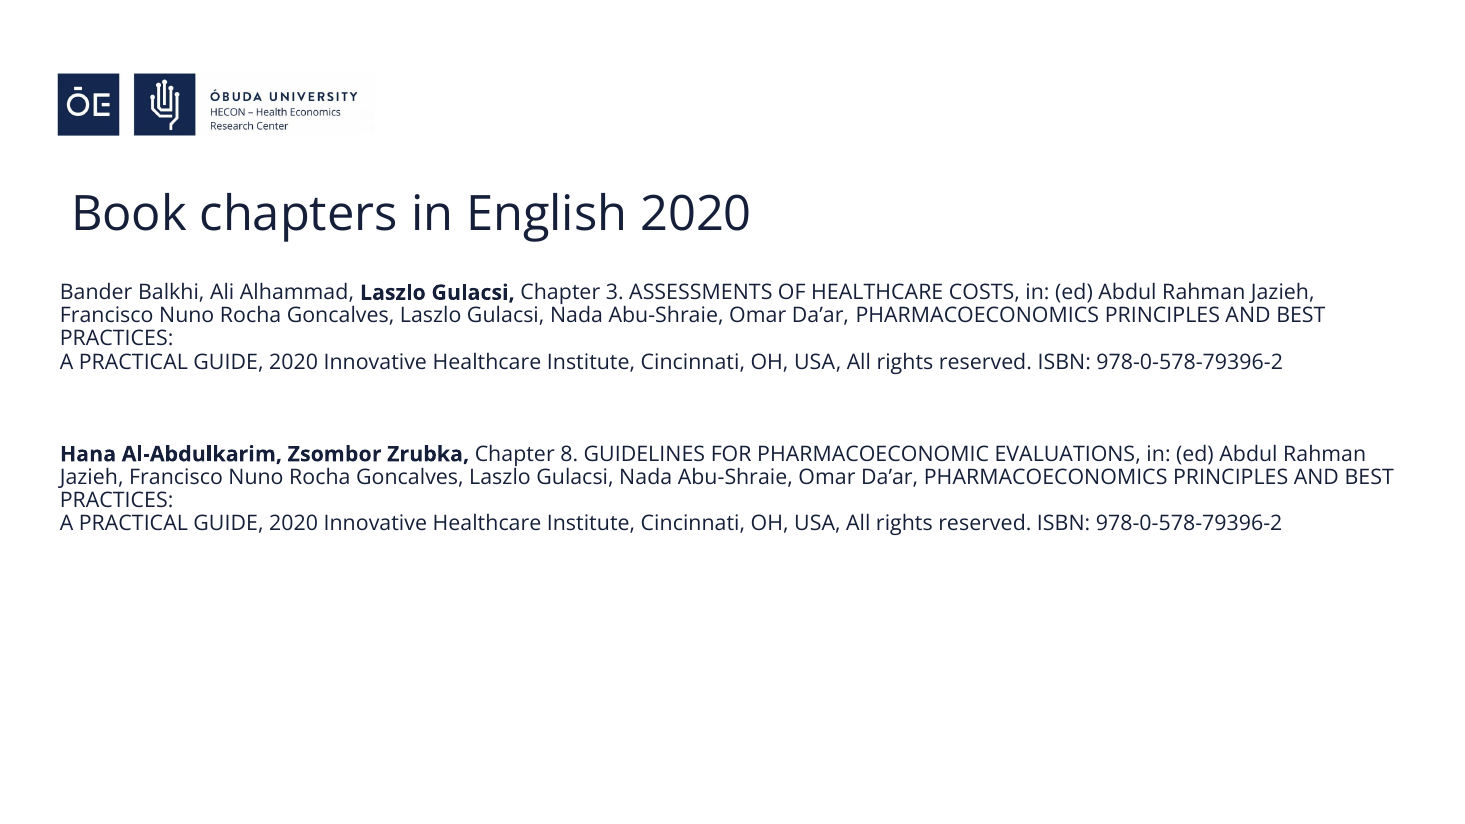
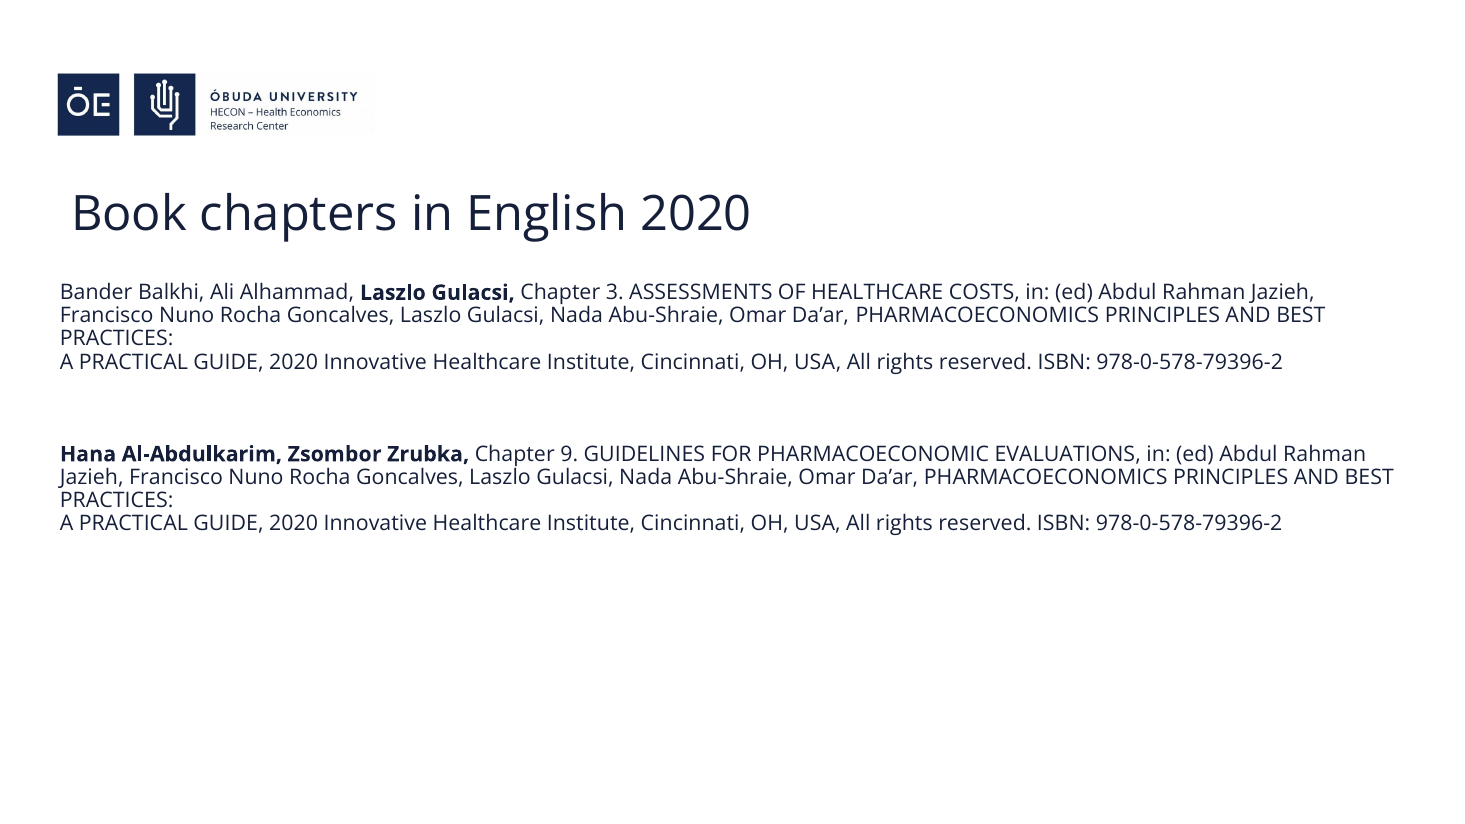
8: 8 -> 9
